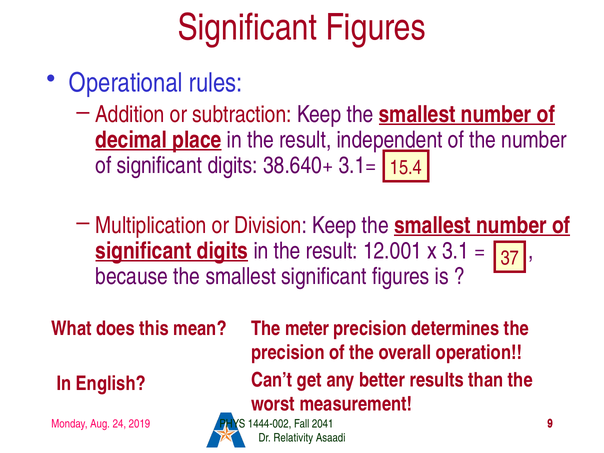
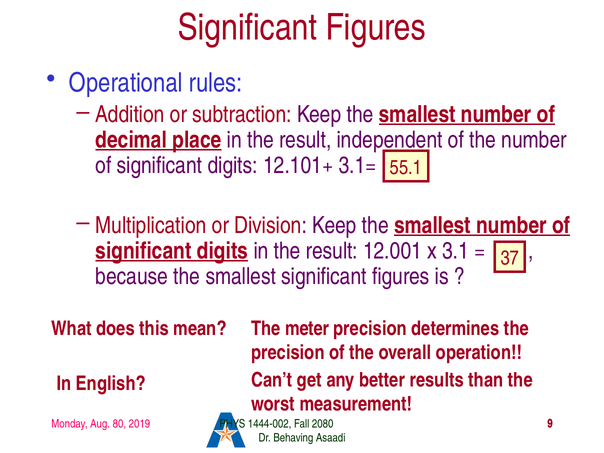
38.640+: 38.640+ -> 12.101+
15.4: 15.4 -> 55.1
24: 24 -> 80
2041: 2041 -> 2080
Relativity: Relativity -> Behaving
